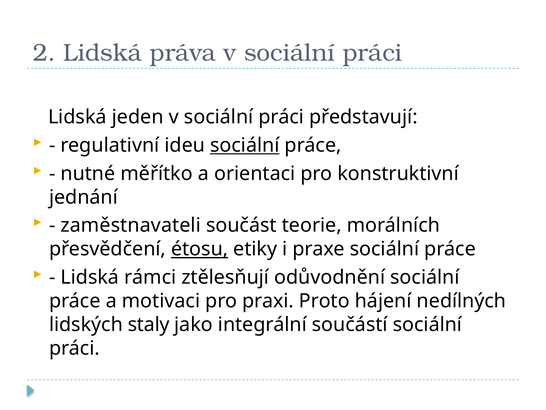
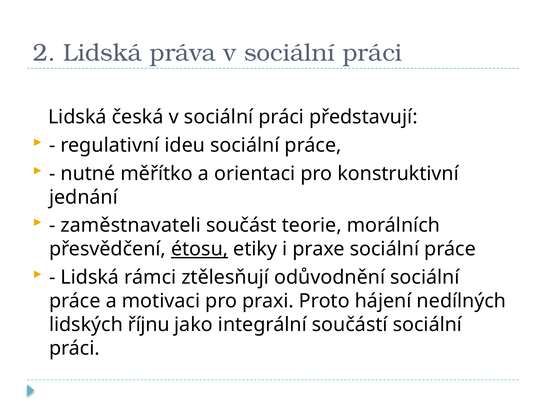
jeden: jeden -> česká
sociální at (245, 145) underline: present -> none
staly: staly -> říjnu
